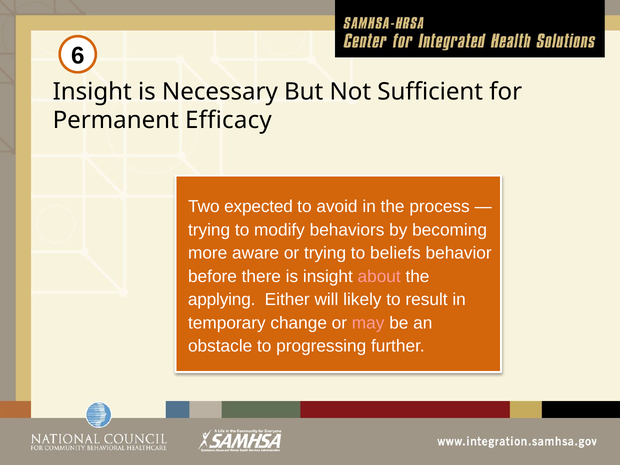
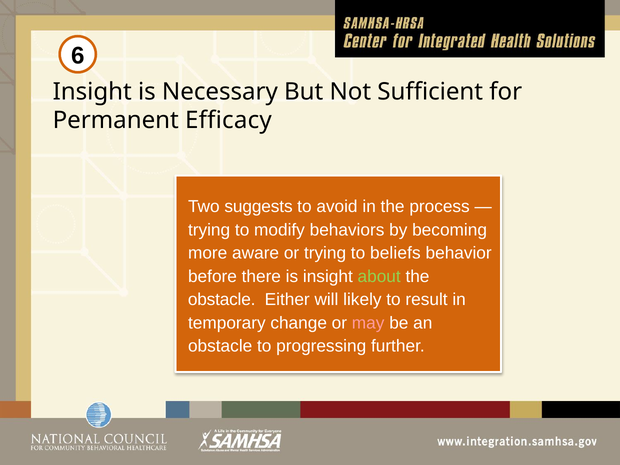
expected: expected -> suggests
about colour: pink -> light green
applying at (222, 300): applying -> obstacle
